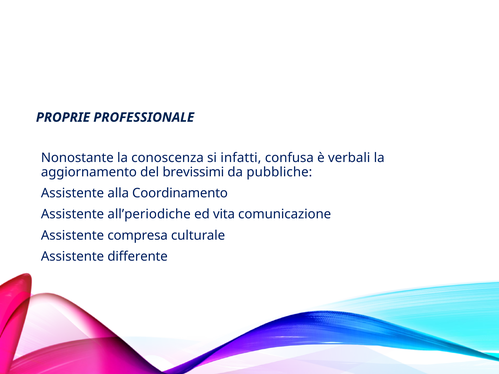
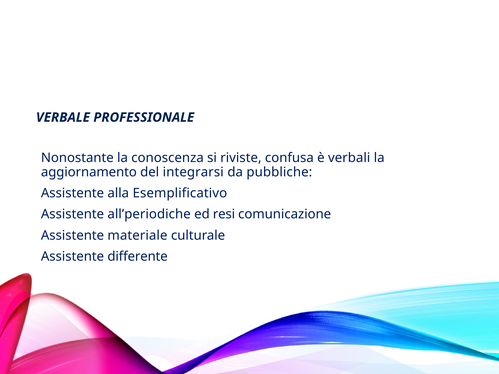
PROPRIE: PROPRIE -> VERBALE
infatti: infatti -> riviste
brevissimi: brevissimi -> integrarsi
Coordinamento: Coordinamento -> Esemplificativo
vita: vita -> resi
compresa: compresa -> materiale
